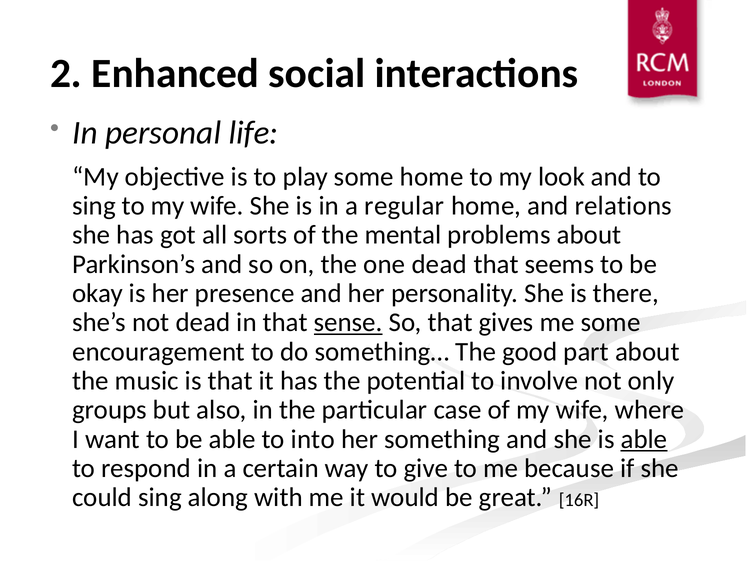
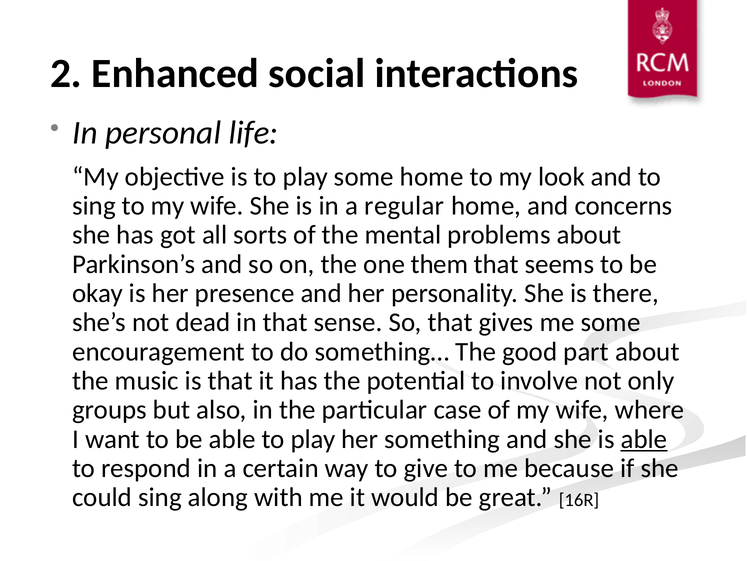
relations: relations -> concerns
one dead: dead -> them
sense underline: present -> none
able to into: into -> play
